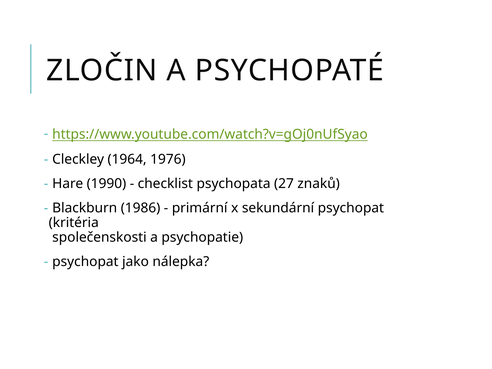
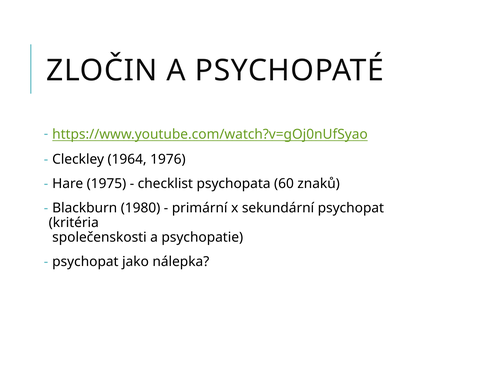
1990: 1990 -> 1975
27: 27 -> 60
1986: 1986 -> 1980
